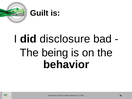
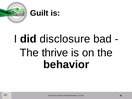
being: being -> thrive
